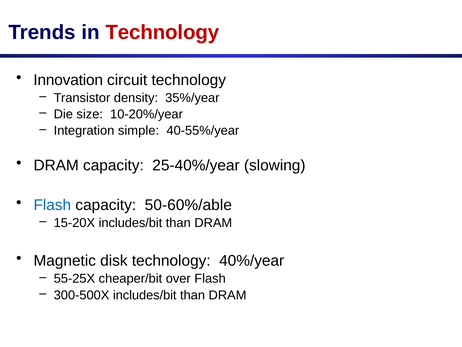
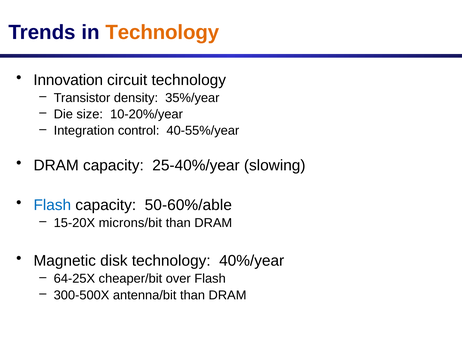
Technology at (162, 32) colour: red -> orange
simple: simple -> control
15-20X includes/bit: includes/bit -> microns/bit
55-25X: 55-25X -> 64-25X
300-500X includes/bit: includes/bit -> antenna/bit
